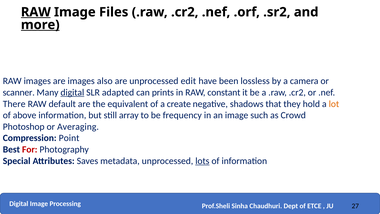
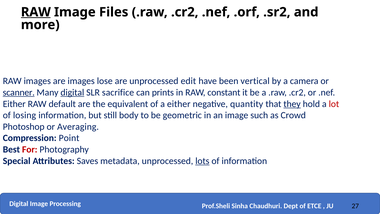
more underline: present -> none
also: also -> lose
lossless: lossless -> vertical
scanner underline: none -> present
adapted: adapted -> sacrifice
There at (14, 104): There -> Either
a create: create -> either
shadows: shadows -> quantity
they underline: none -> present
lot colour: orange -> red
above: above -> losing
array: array -> body
frequency: frequency -> geometric
